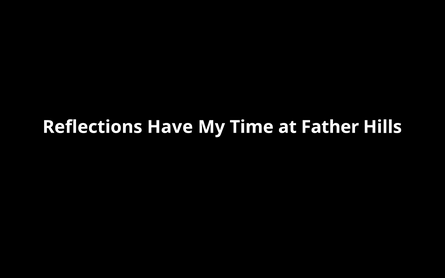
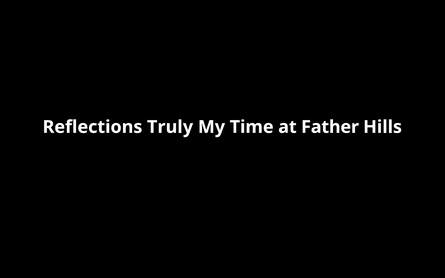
Have: Have -> Truly
